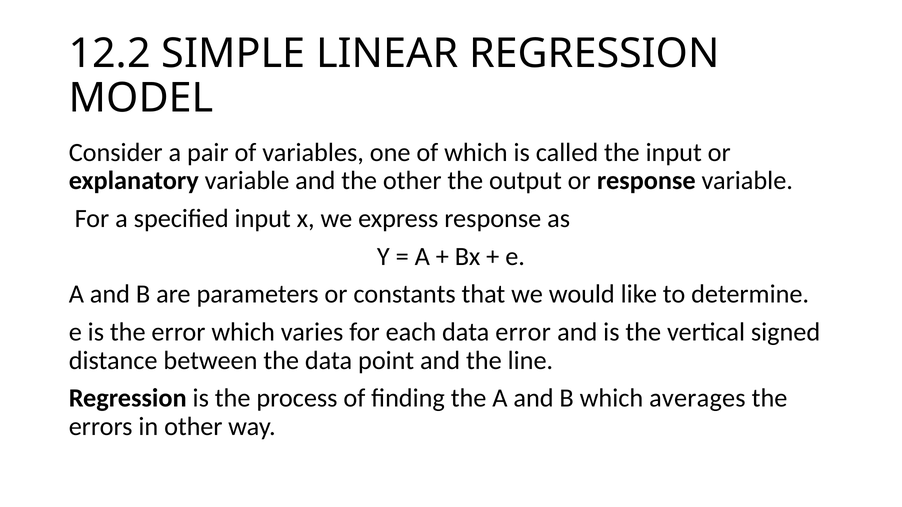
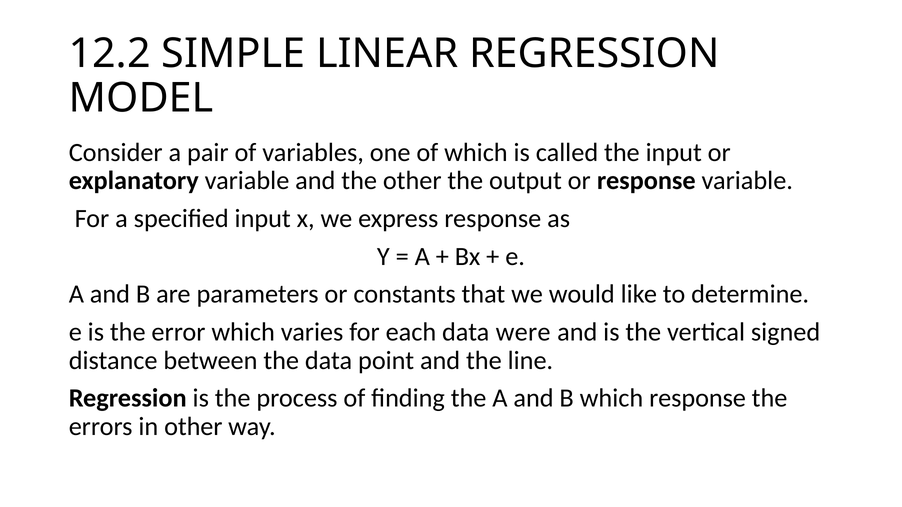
data error: error -> were
which averages: averages -> response
